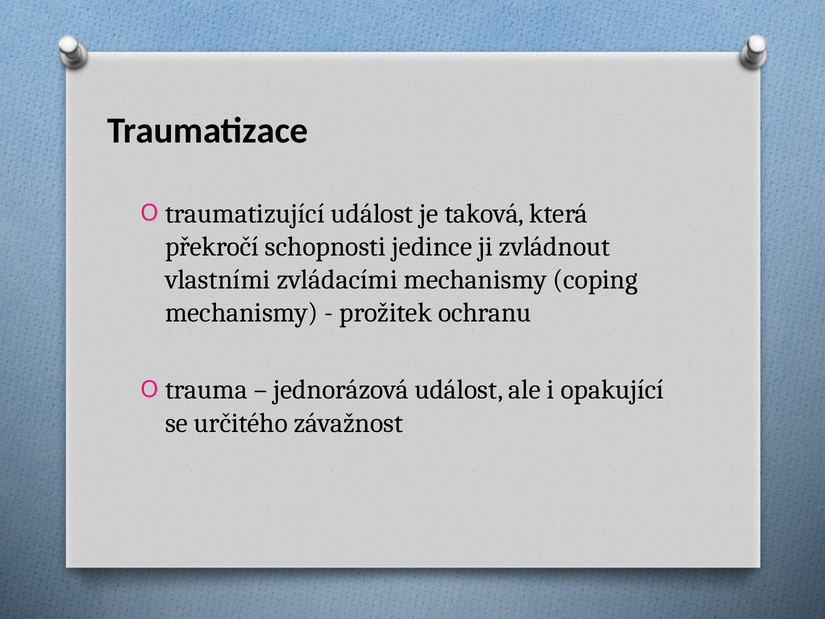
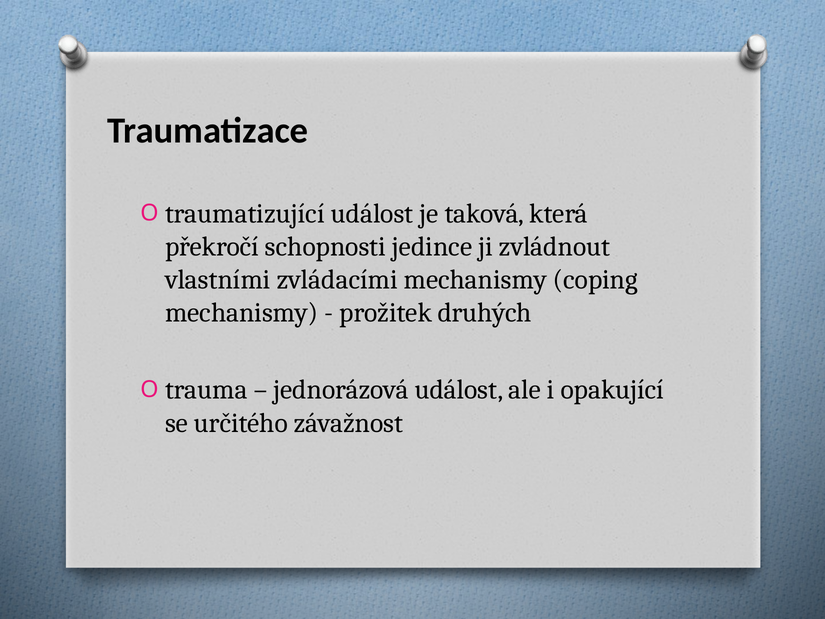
ochranu: ochranu -> druhých
